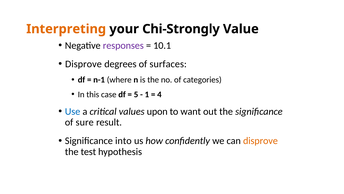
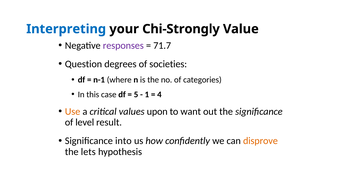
Interpreting colour: orange -> blue
10.1: 10.1 -> 71.7
Disprove at (83, 64): Disprove -> Question
surfaces: surfaces -> societies
Use colour: blue -> orange
sure: sure -> level
test: test -> lets
